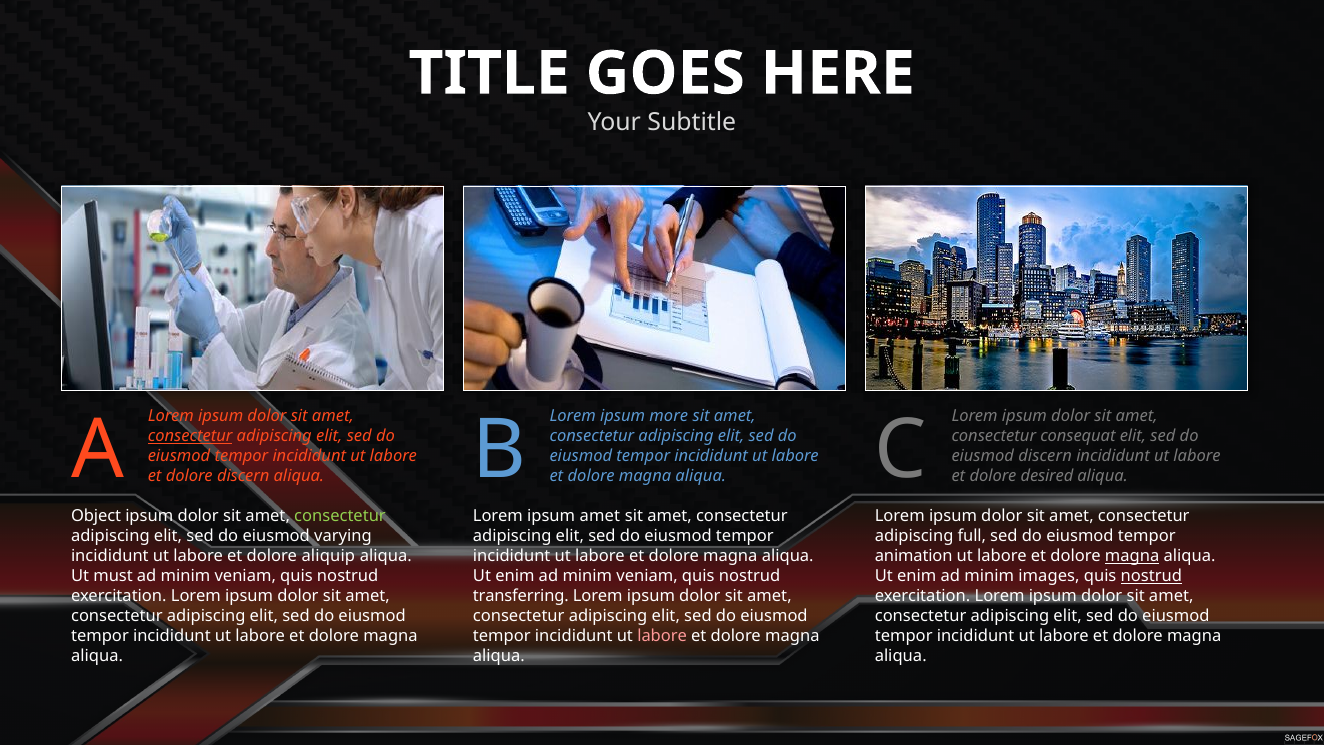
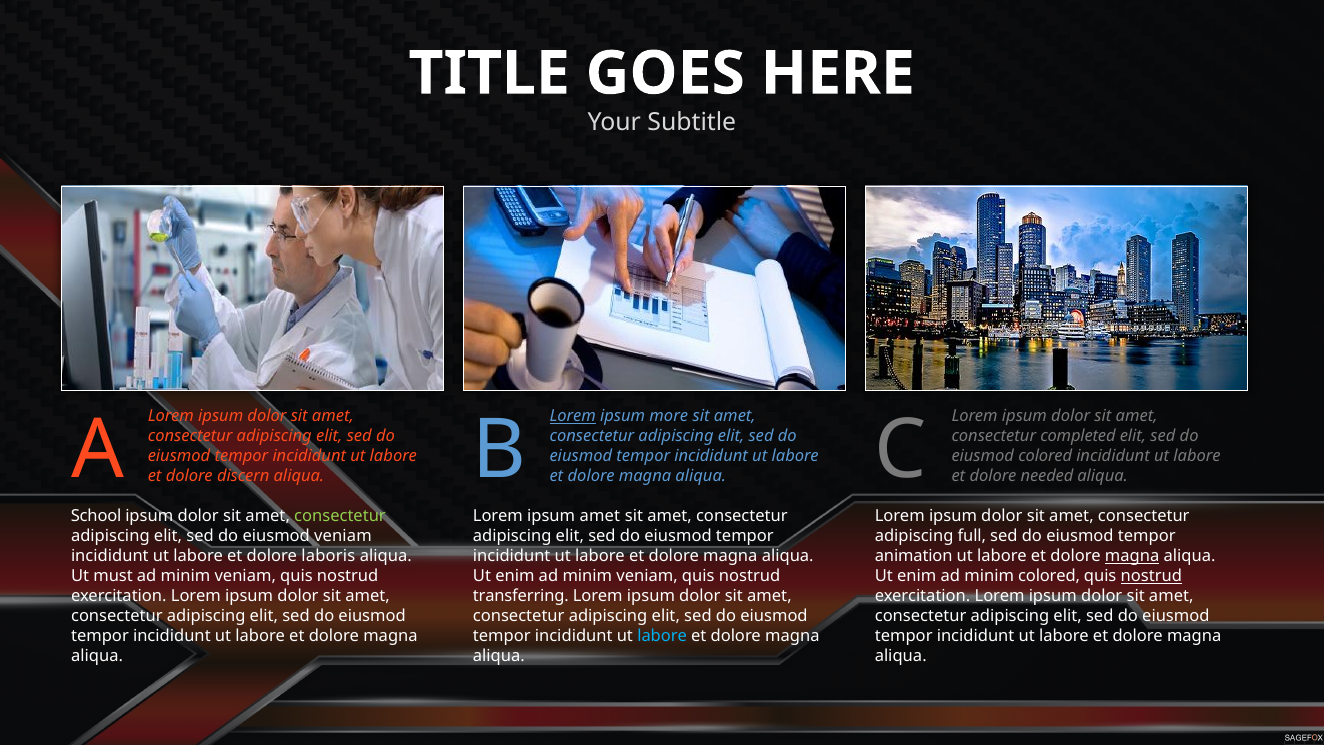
Lorem at (573, 416) underline: none -> present
consectetur at (190, 436) underline: present -> none
consequat: consequat -> completed
eiusmod discern: discern -> colored
desired: desired -> needed
Object: Object -> School
eiusmod varying: varying -> veniam
aliquip: aliquip -> laboris
minim images: images -> colored
labore at (662, 635) colour: pink -> light blue
